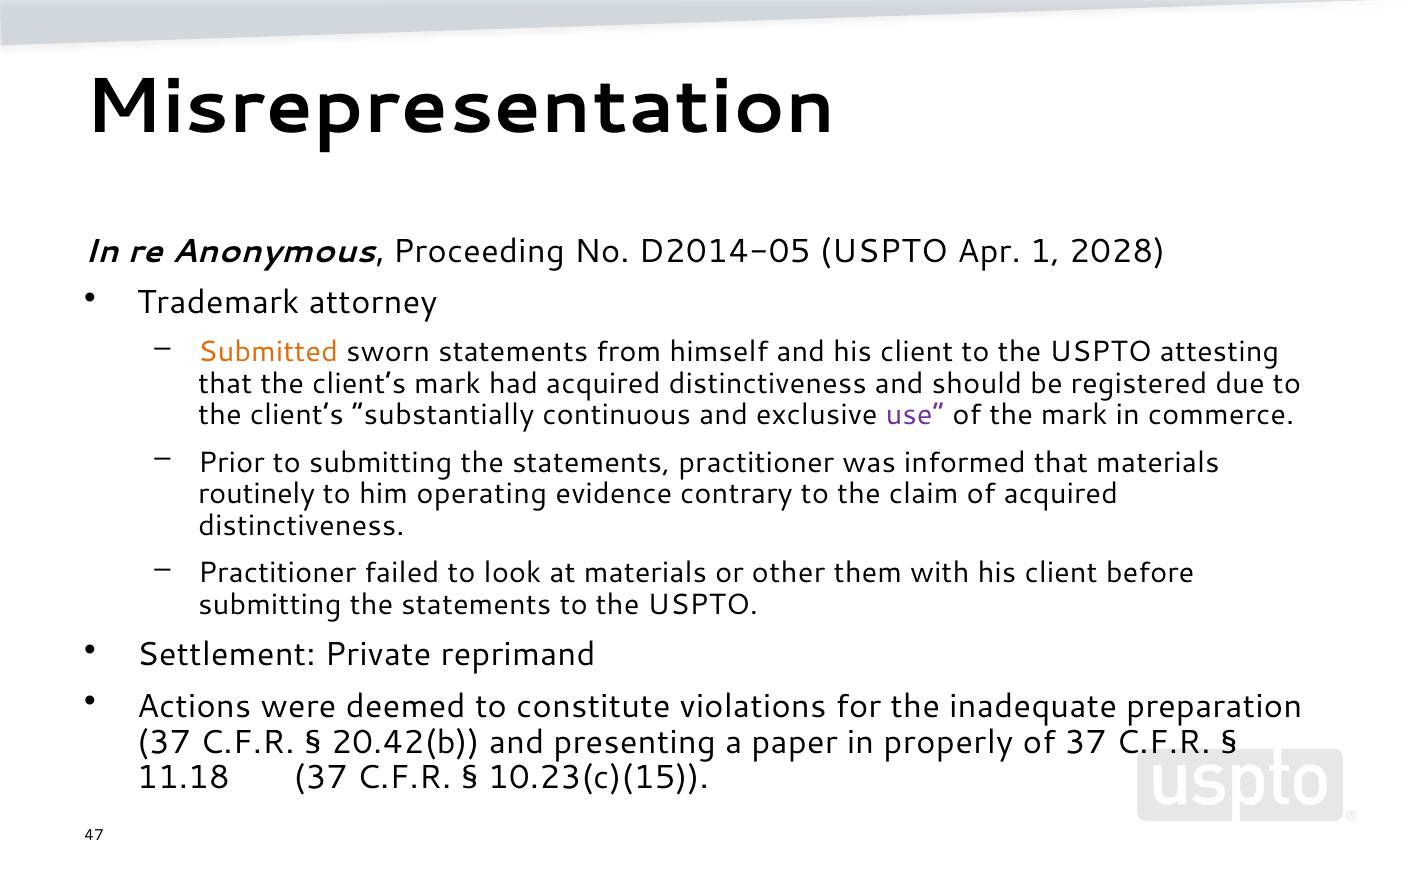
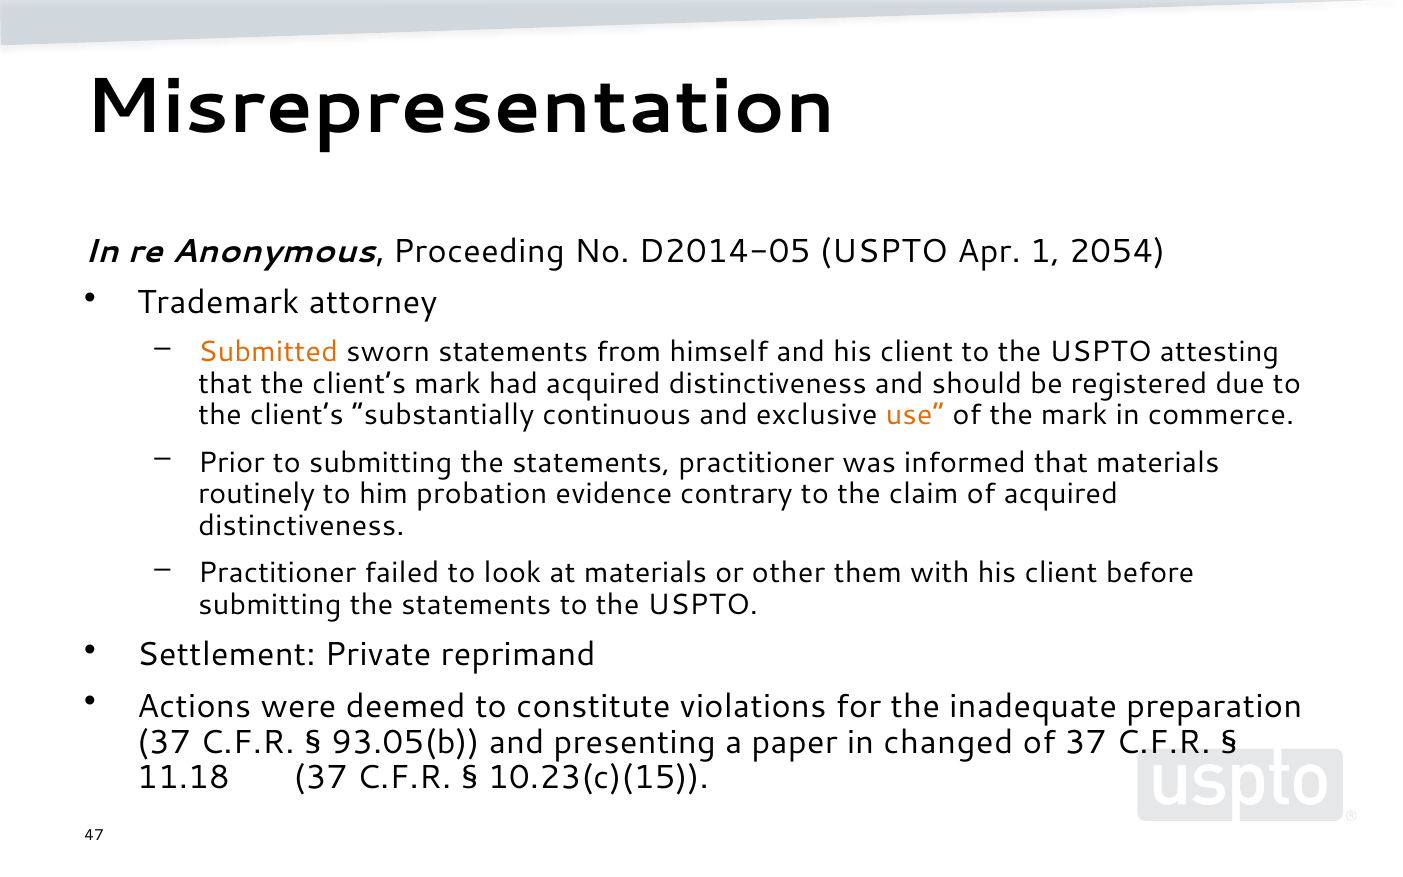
2028: 2028 -> 2054
use colour: purple -> orange
operating: operating -> probation
20.42(b: 20.42(b -> 93.05(b
properly: properly -> changed
